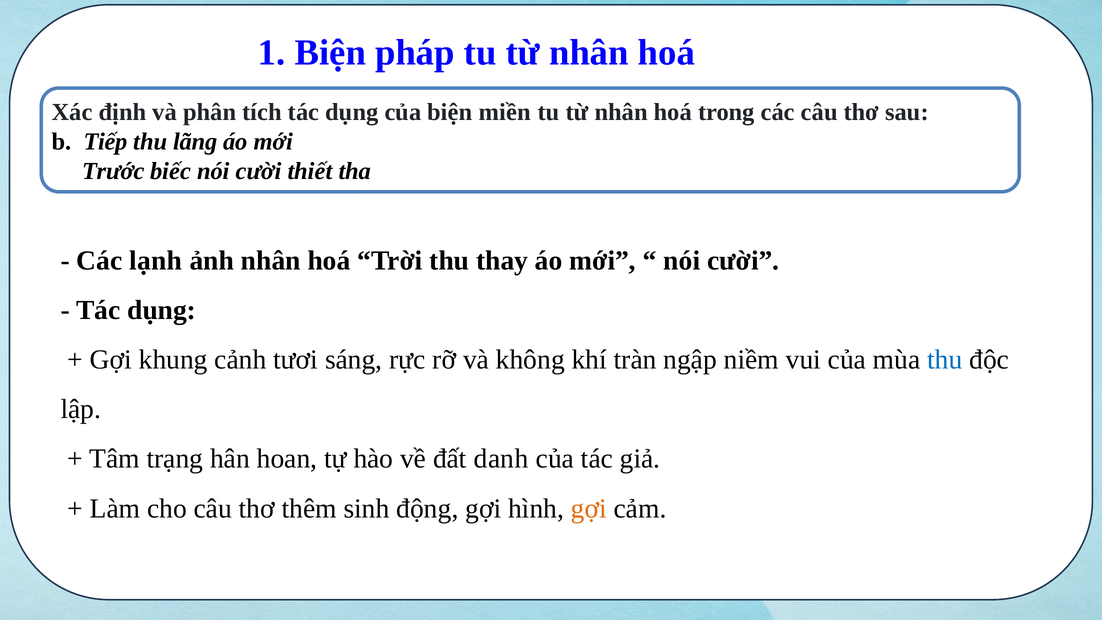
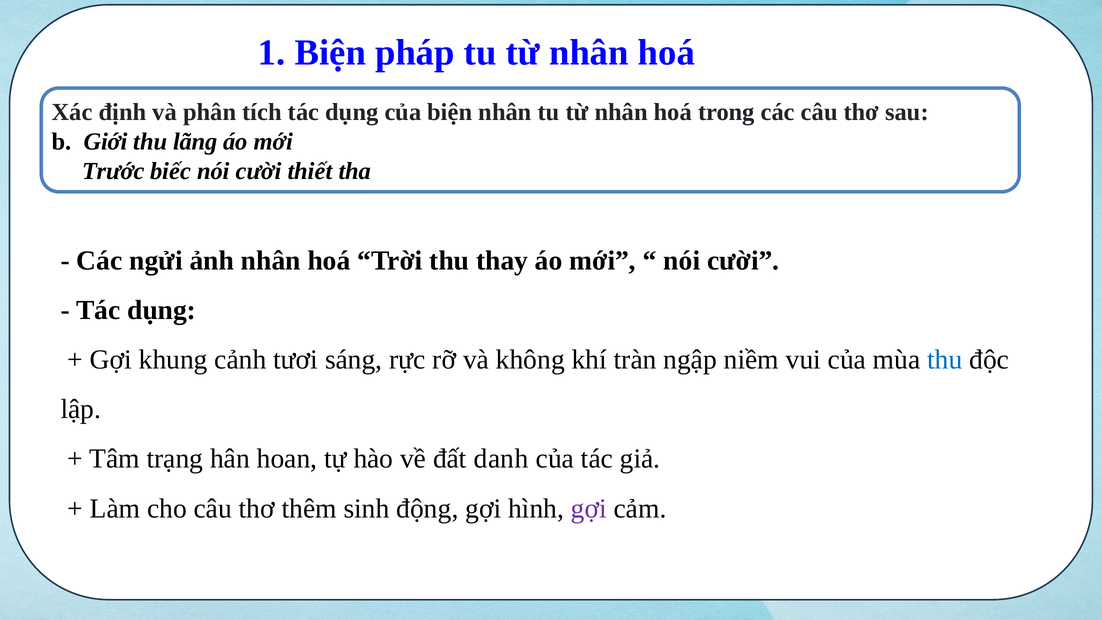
biện miền: miền -> nhân
Tiếp: Tiếp -> Giới
lạnh: lạnh -> ngửi
gợi at (589, 508) colour: orange -> purple
